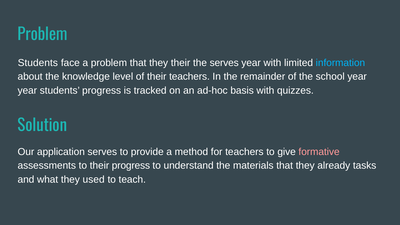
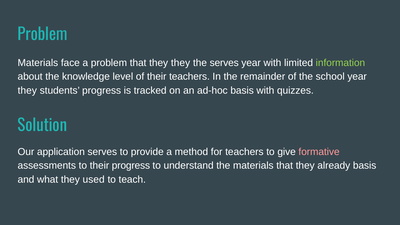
Students at (38, 63): Students -> Materials
they their: their -> they
information colour: light blue -> light green
year at (27, 90): year -> they
already tasks: tasks -> basis
